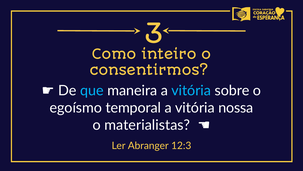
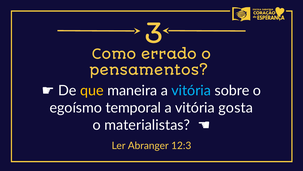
inteiro: inteiro -> errado
consentirmos: consentirmos -> pensamentos
que colour: light blue -> yellow
nossa: nossa -> gosta
